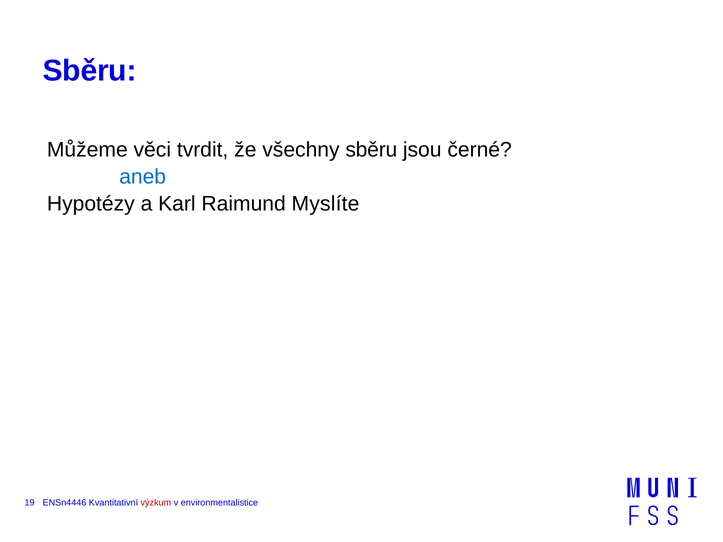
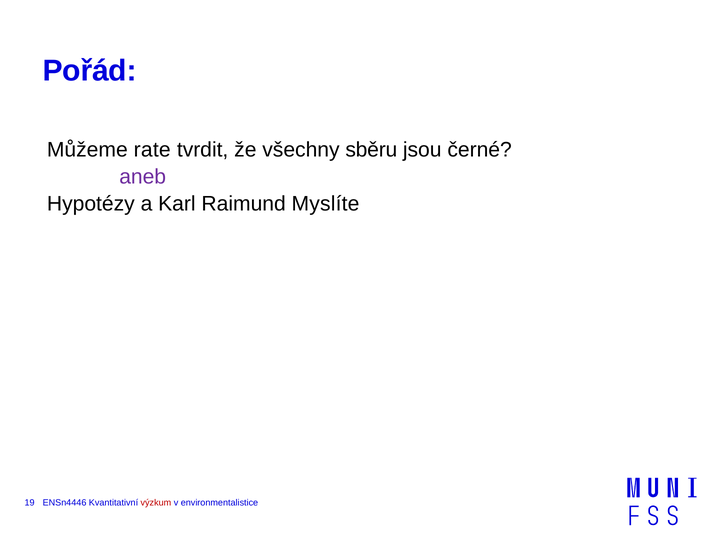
Sběru at (90, 71): Sběru -> Pořád
věci: věci -> rate
aneb colour: blue -> purple
